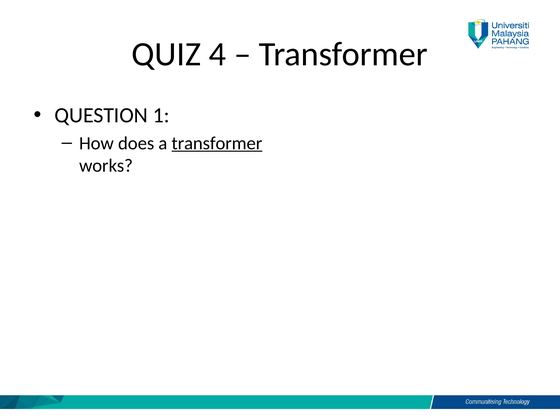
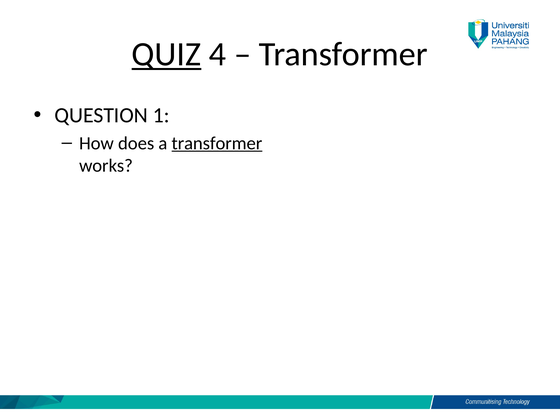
QUIZ underline: none -> present
